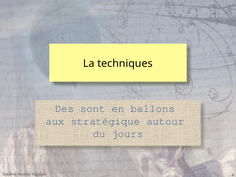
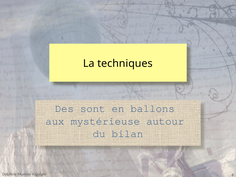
stratégique: stratégique -> mystérieuse
jours: jours -> bilan
